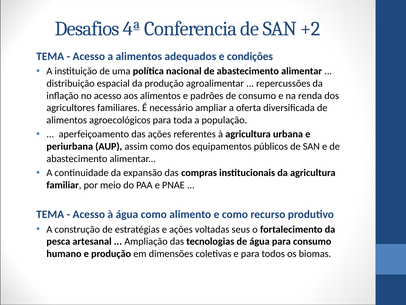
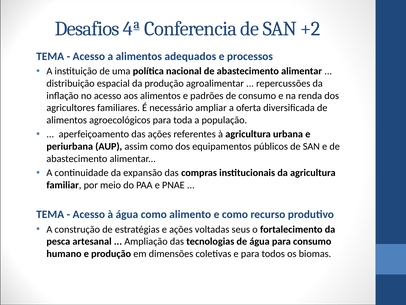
condições: condições -> processos
